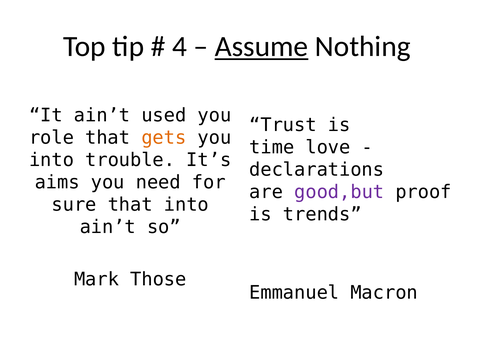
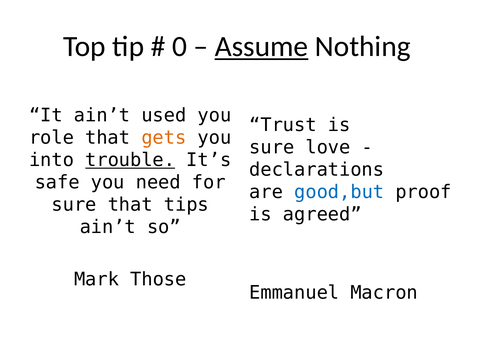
4: 4 -> 0
time at (272, 148): time -> sure
trouble underline: none -> present
aims: aims -> safe
good,but colour: purple -> blue
that into: into -> tips
trends: trends -> agreed
